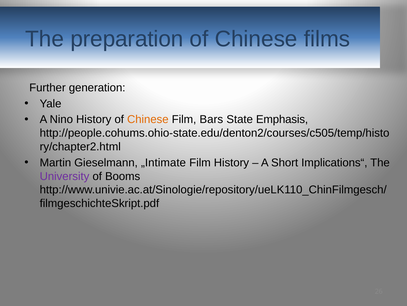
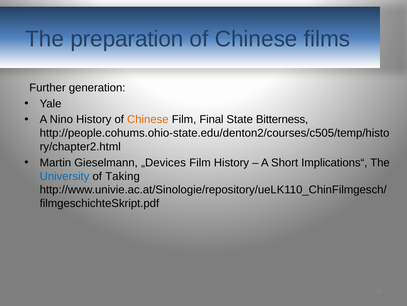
Bars: Bars -> Final
Emphasis: Emphasis -> Bitterness
„Intimate: „Intimate -> „Devices
University colour: purple -> blue
Booms: Booms -> Taking
